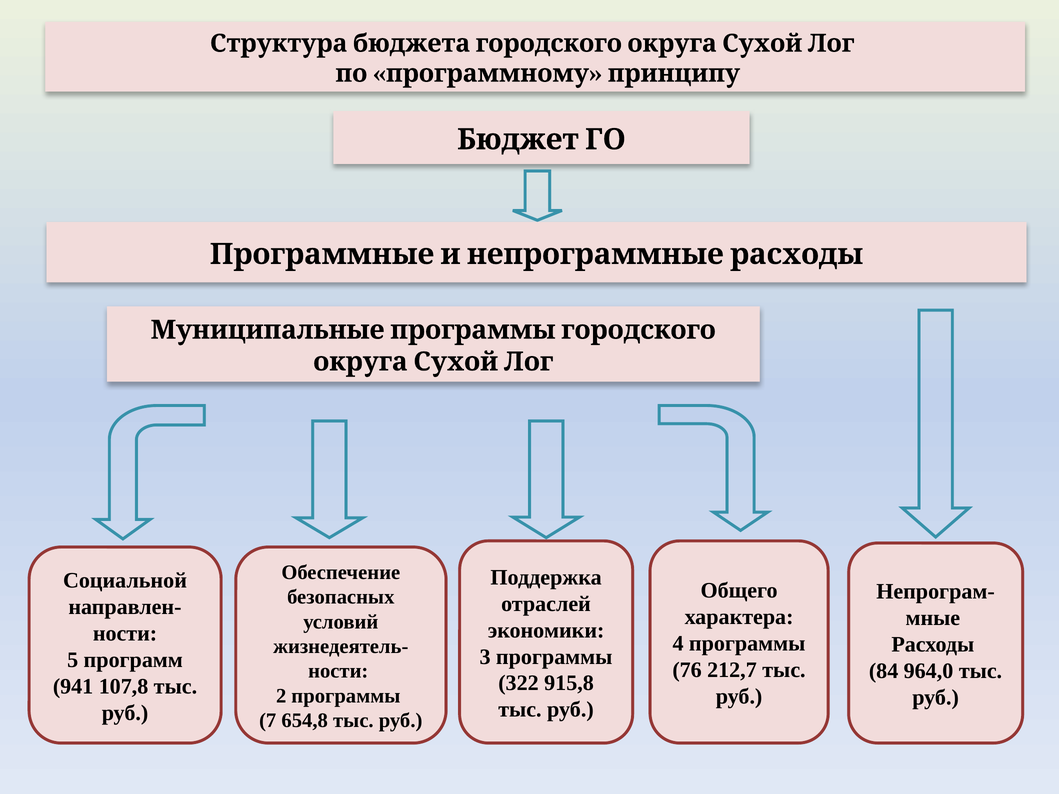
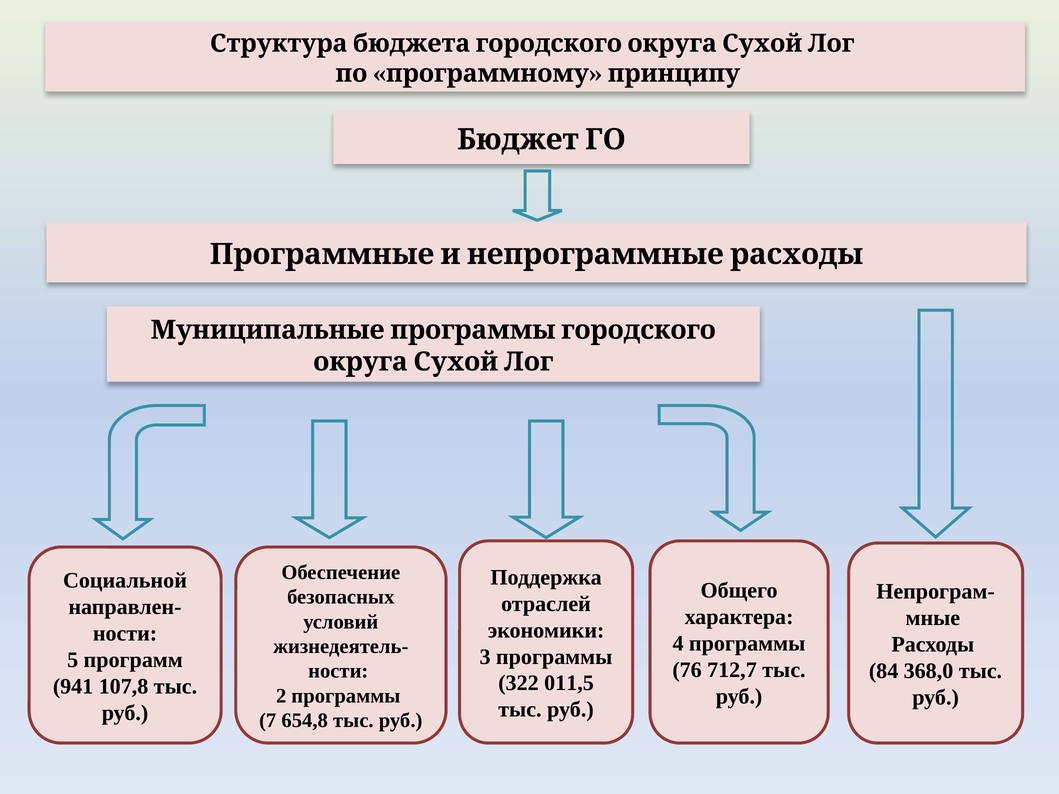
212,7: 212,7 -> 712,7
964,0: 964,0 -> 368,0
915,8: 915,8 -> 011,5
